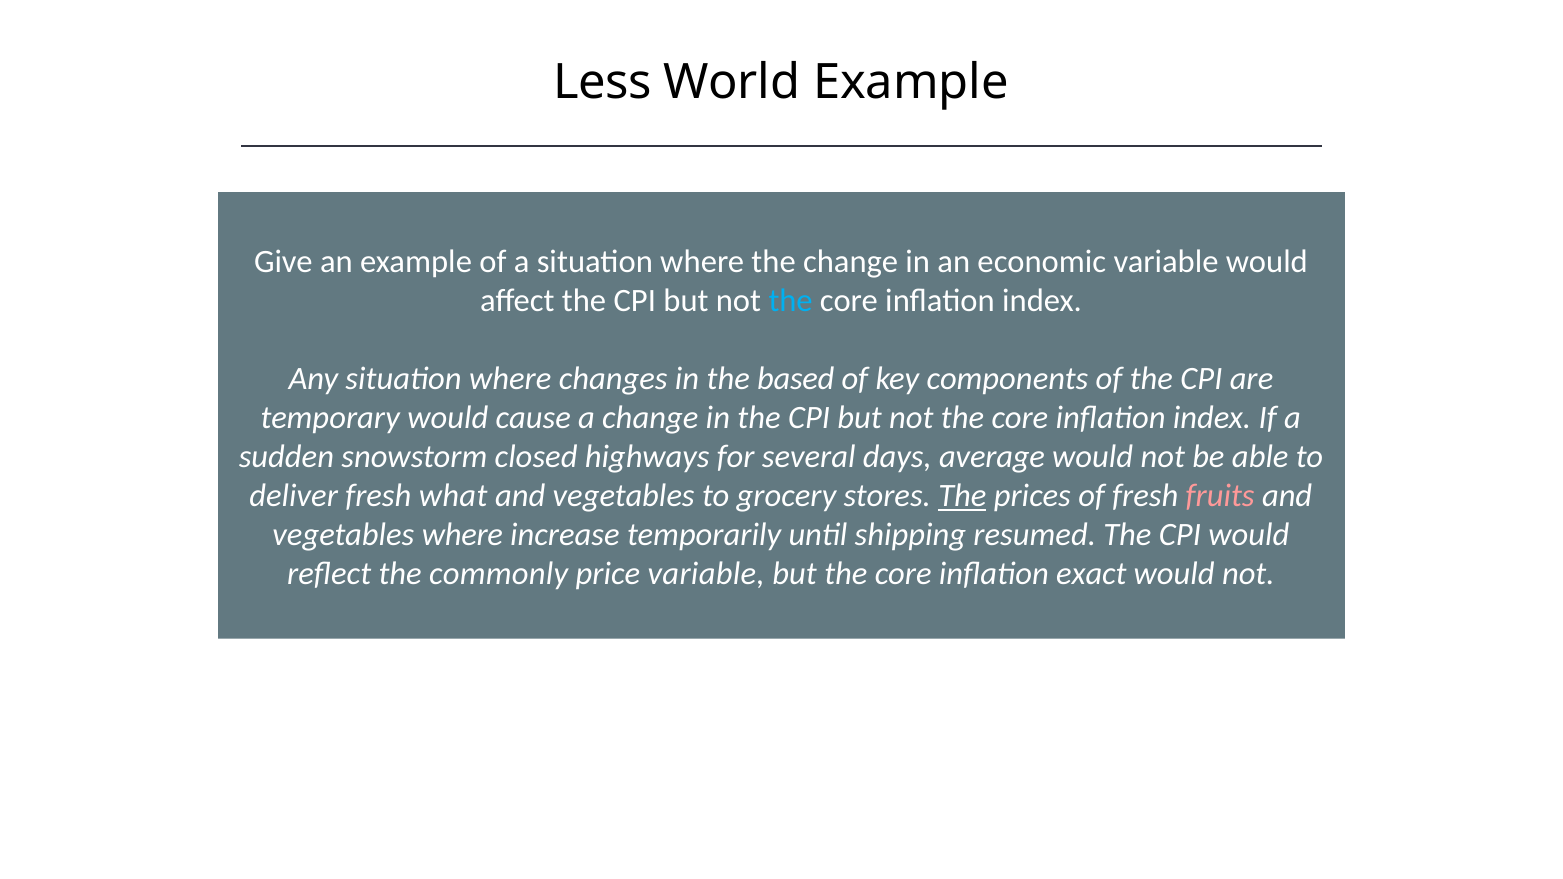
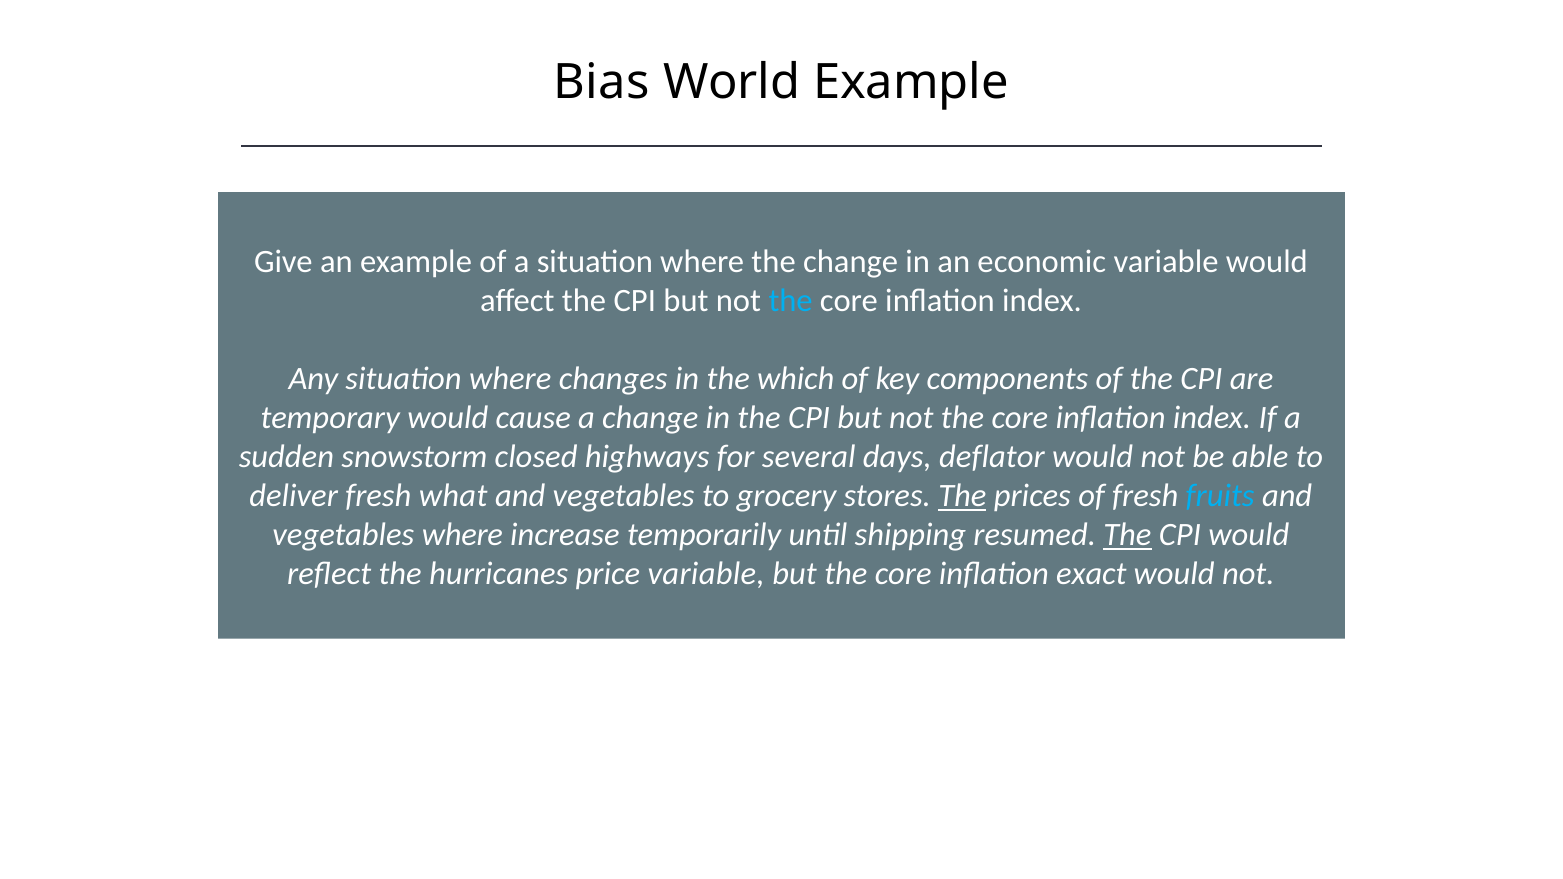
Less: Less -> Bias
based: based -> which
average: average -> deflator
fruits colour: pink -> light blue
The at (1127, 535) underline: none -> present
commonly: commonly -> hurricanes
